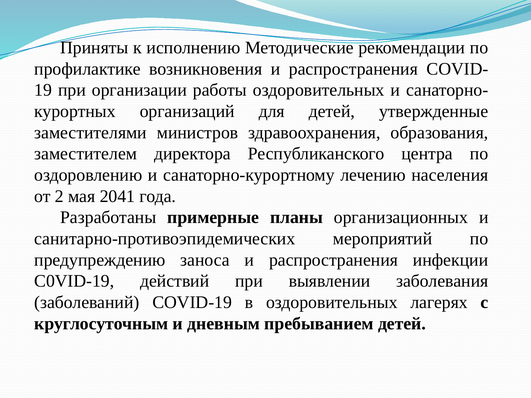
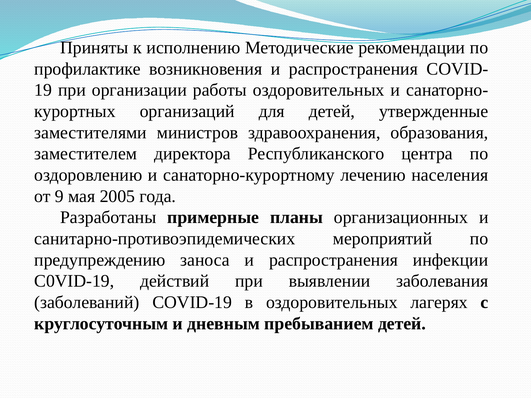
2: 2 -> 9
2041: 2041 -> 2005
